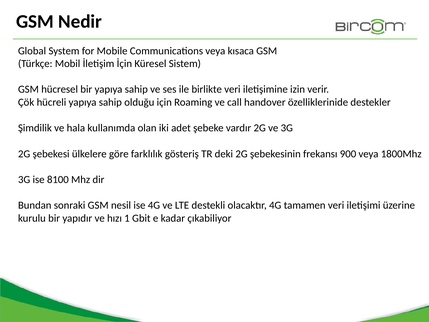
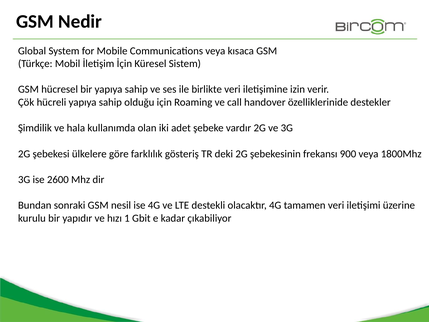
8100: 8100 -> 2600
